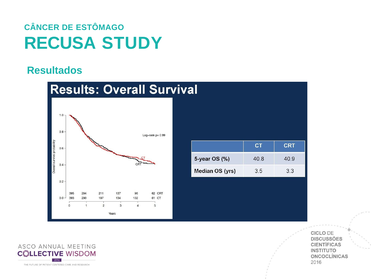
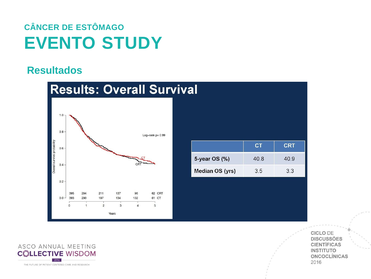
RECUSA: RECUSA -> EVENTO
